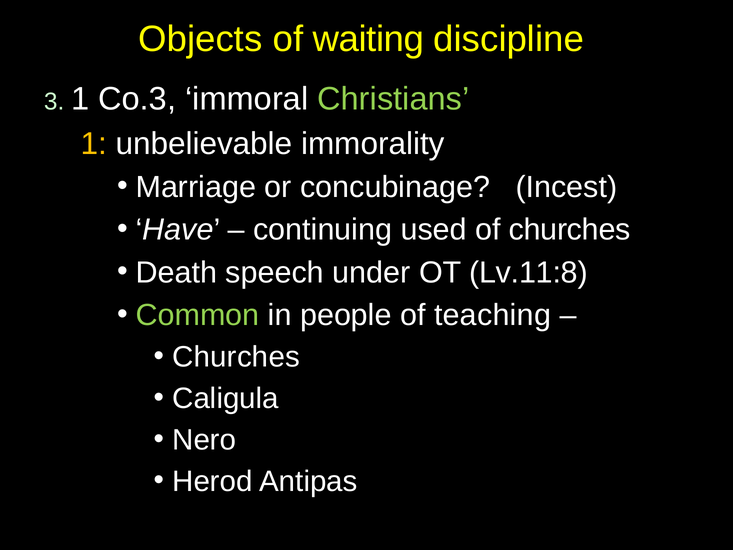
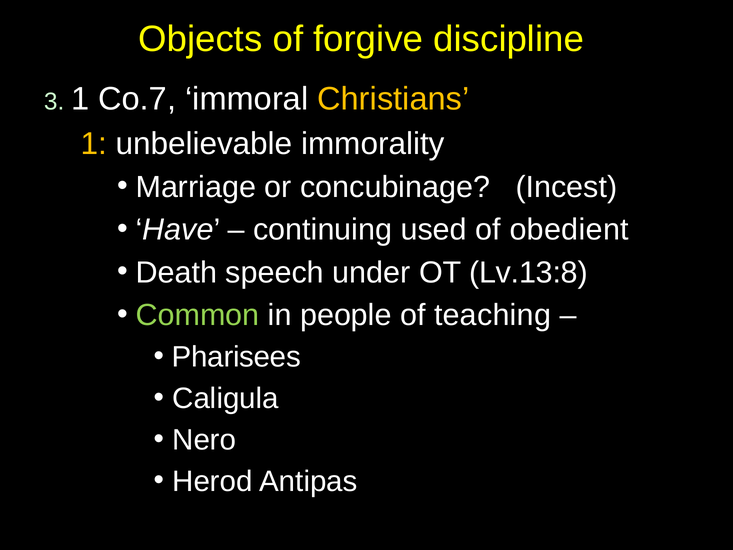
waiting: waiting -> forgive
Co.3: Co.3 -> Co.7
Christians colour: light green -> yellow
of churches: churches -> obedient
Lv.11:8: Lv.11:8 -> Lv.13:8
Churches at (236, 357): Churches -> Pharisees
